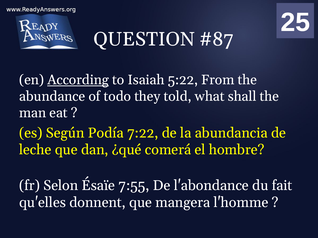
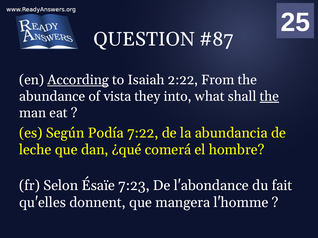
5:22: 5:22 -> 2:22
todo: todo -> vista
told: told -> into
the at (269, 97) underline: none -> present
7:55: 7:55 -> 7:23
